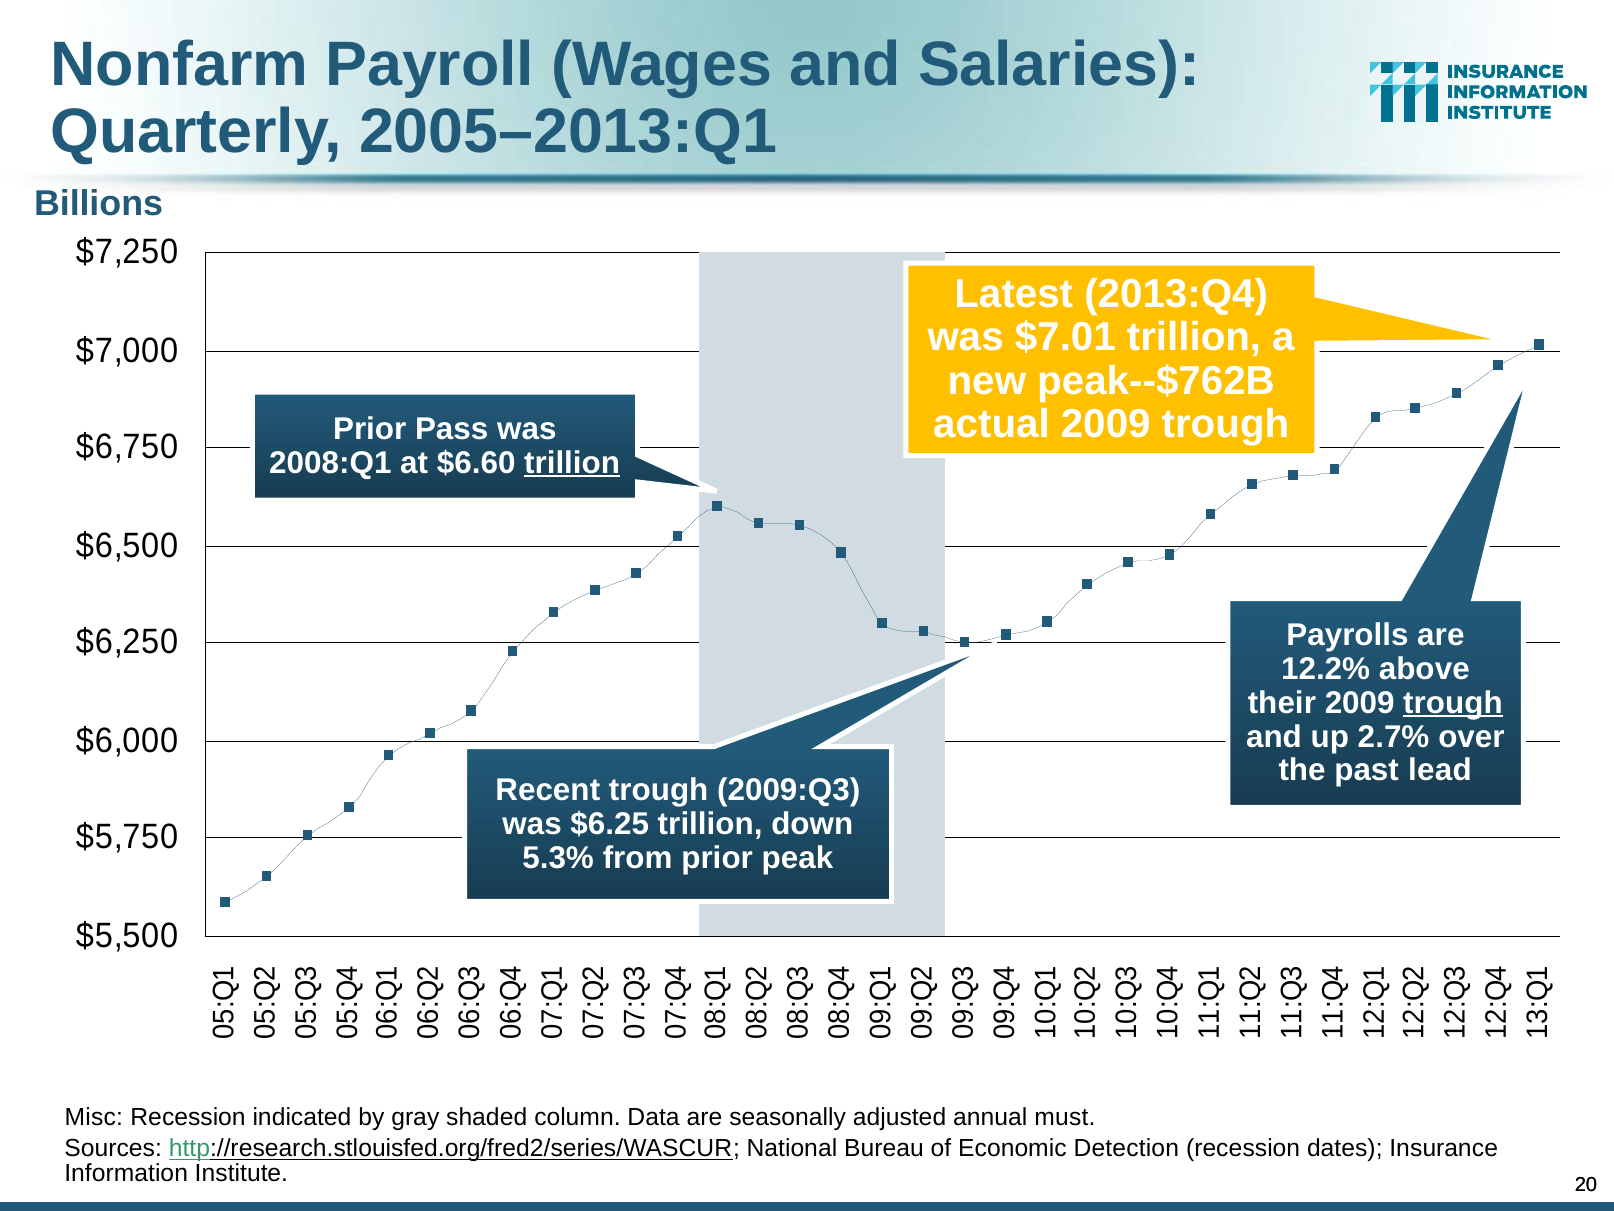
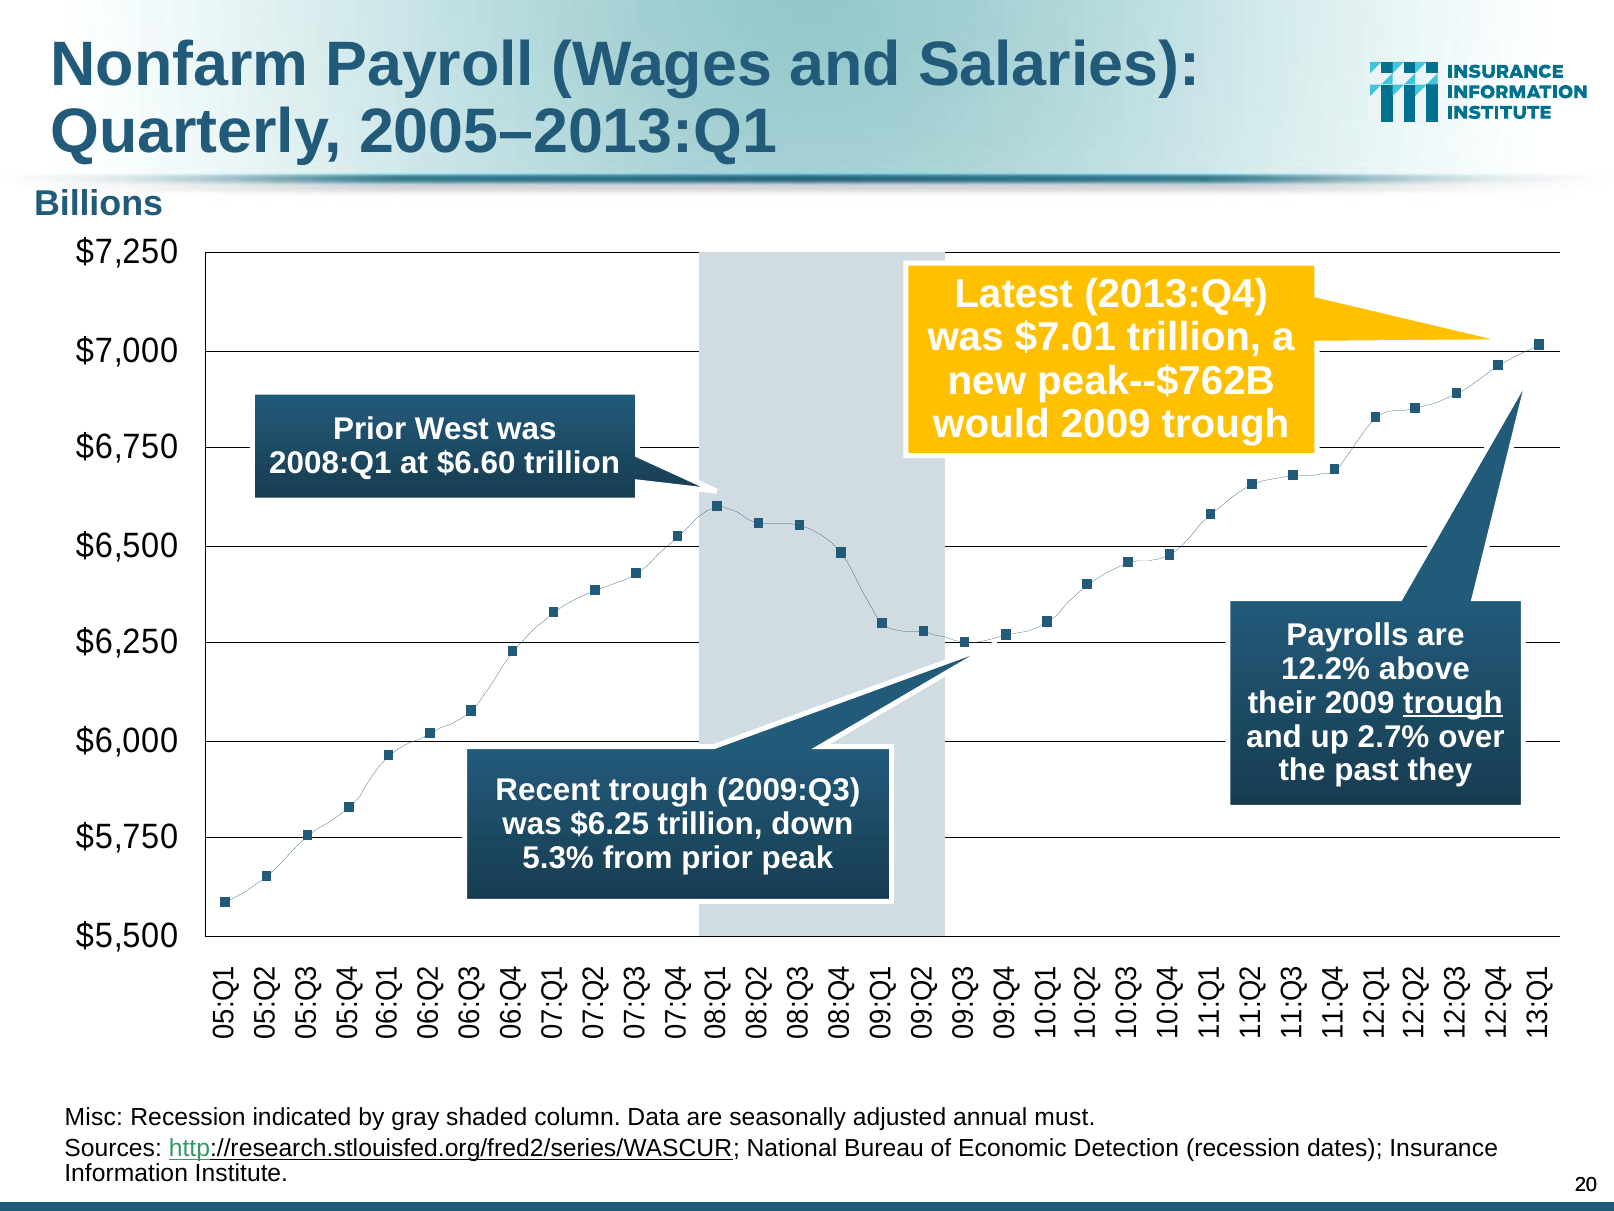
actual: actual -> would
Pass: Pass -> West
trillion at (572, 463) underline: present -> none
lead: lead -> they
